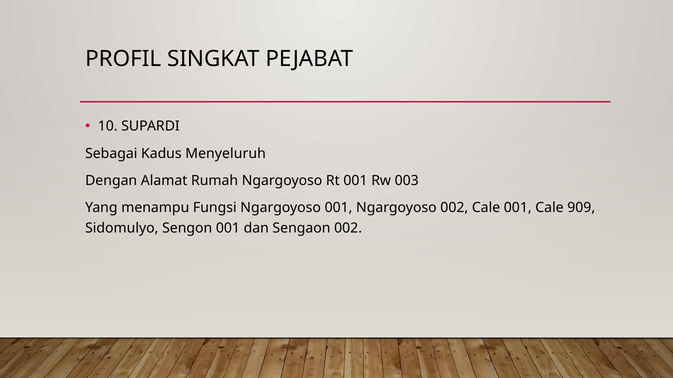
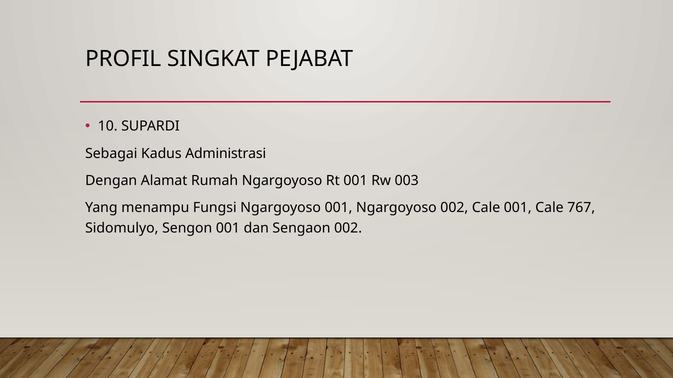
Menyeluruh: Menyeluruh -> Administrasi
909: 909 -> 767
